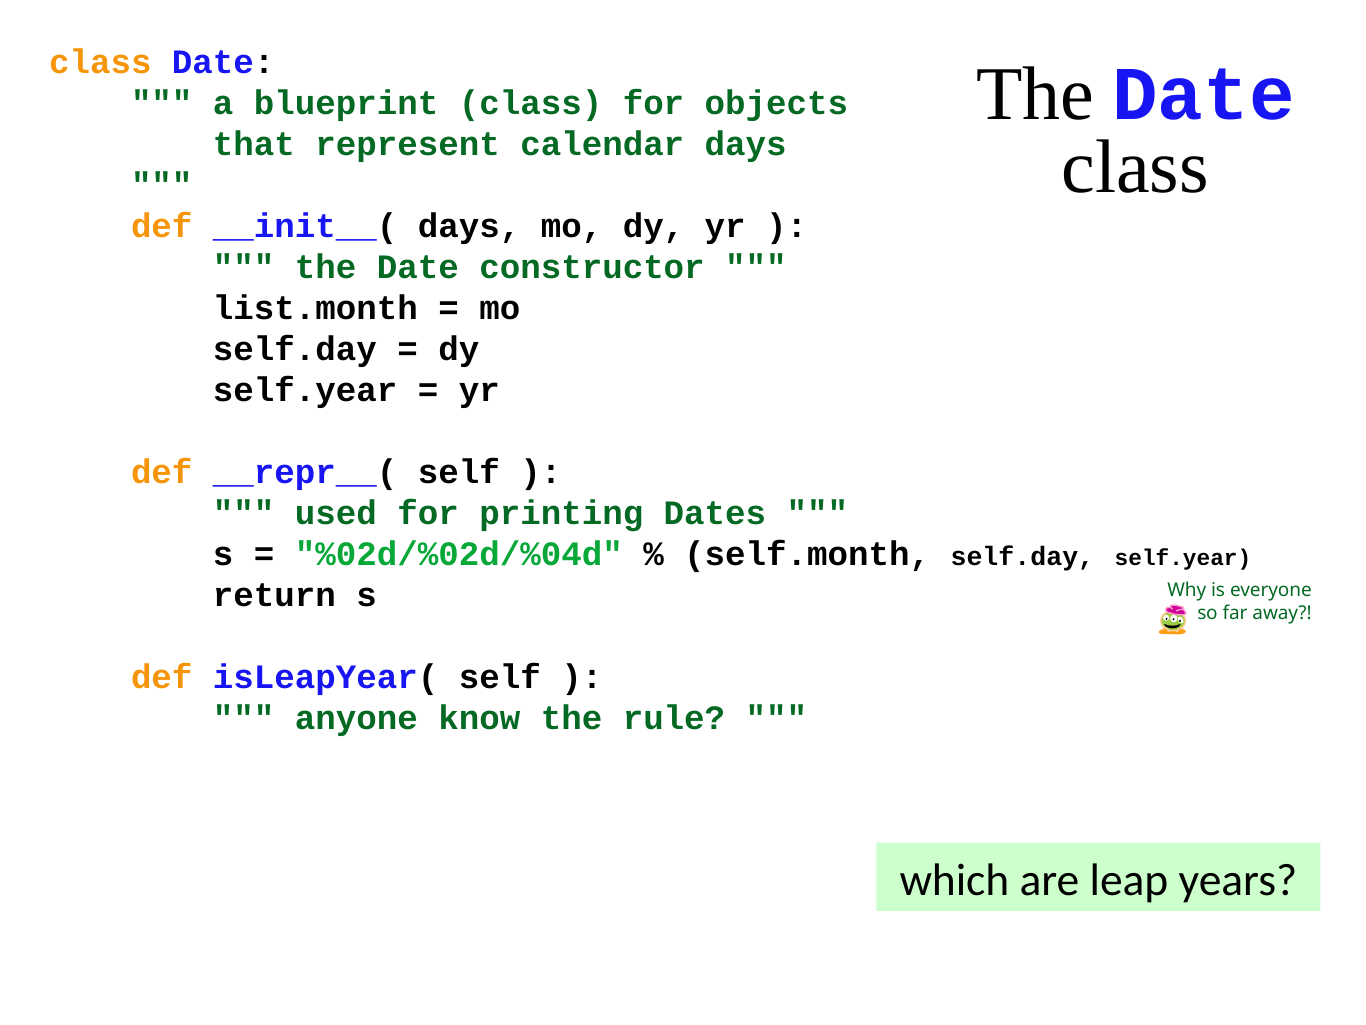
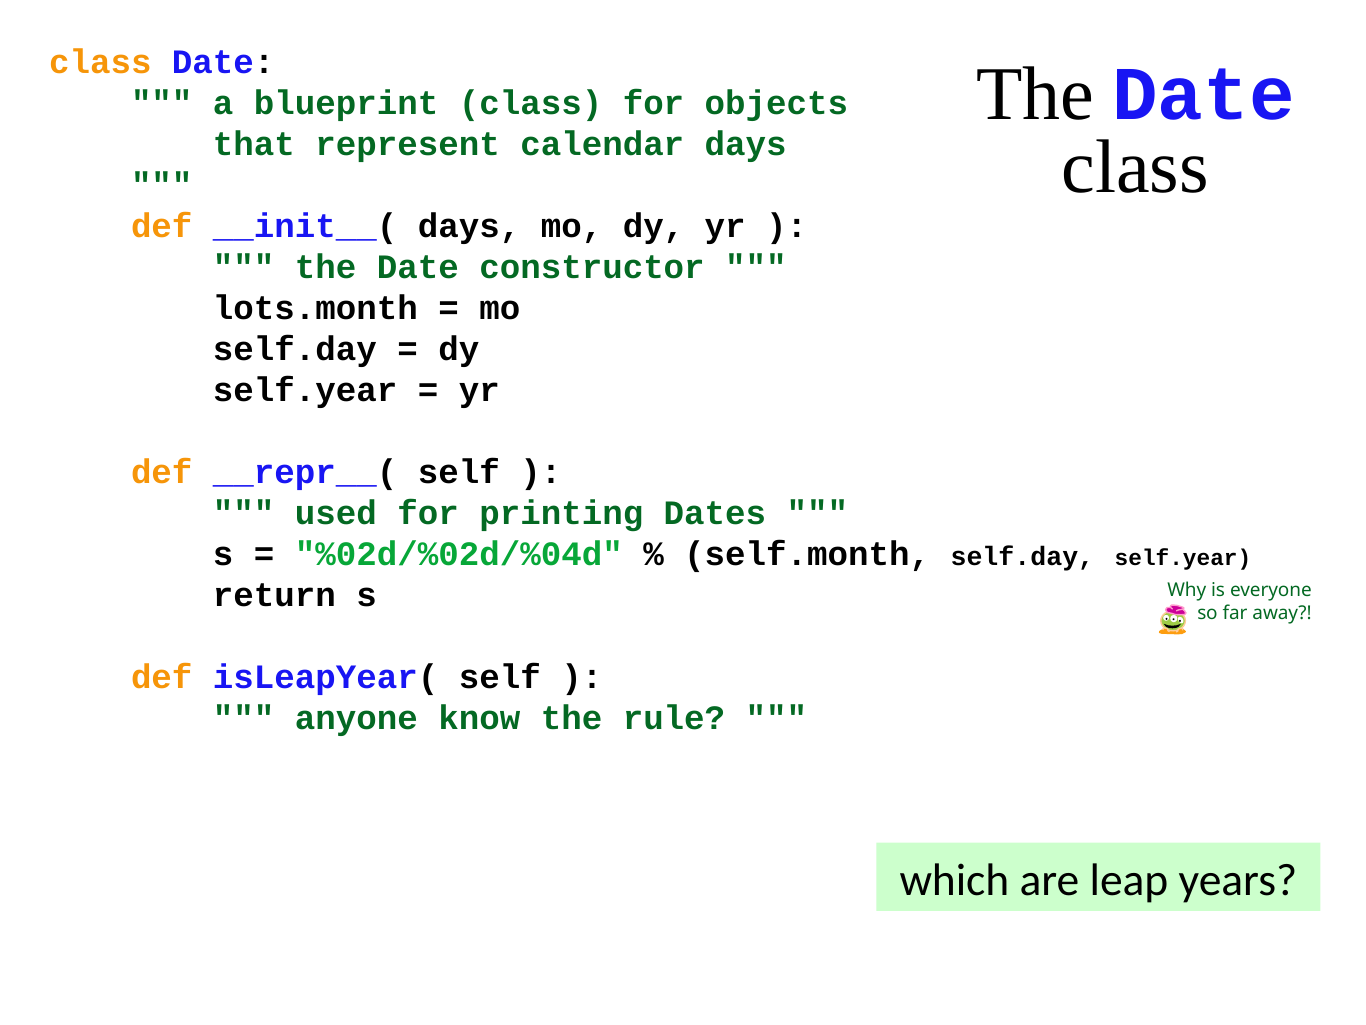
list.month: list.month -> lots.month
